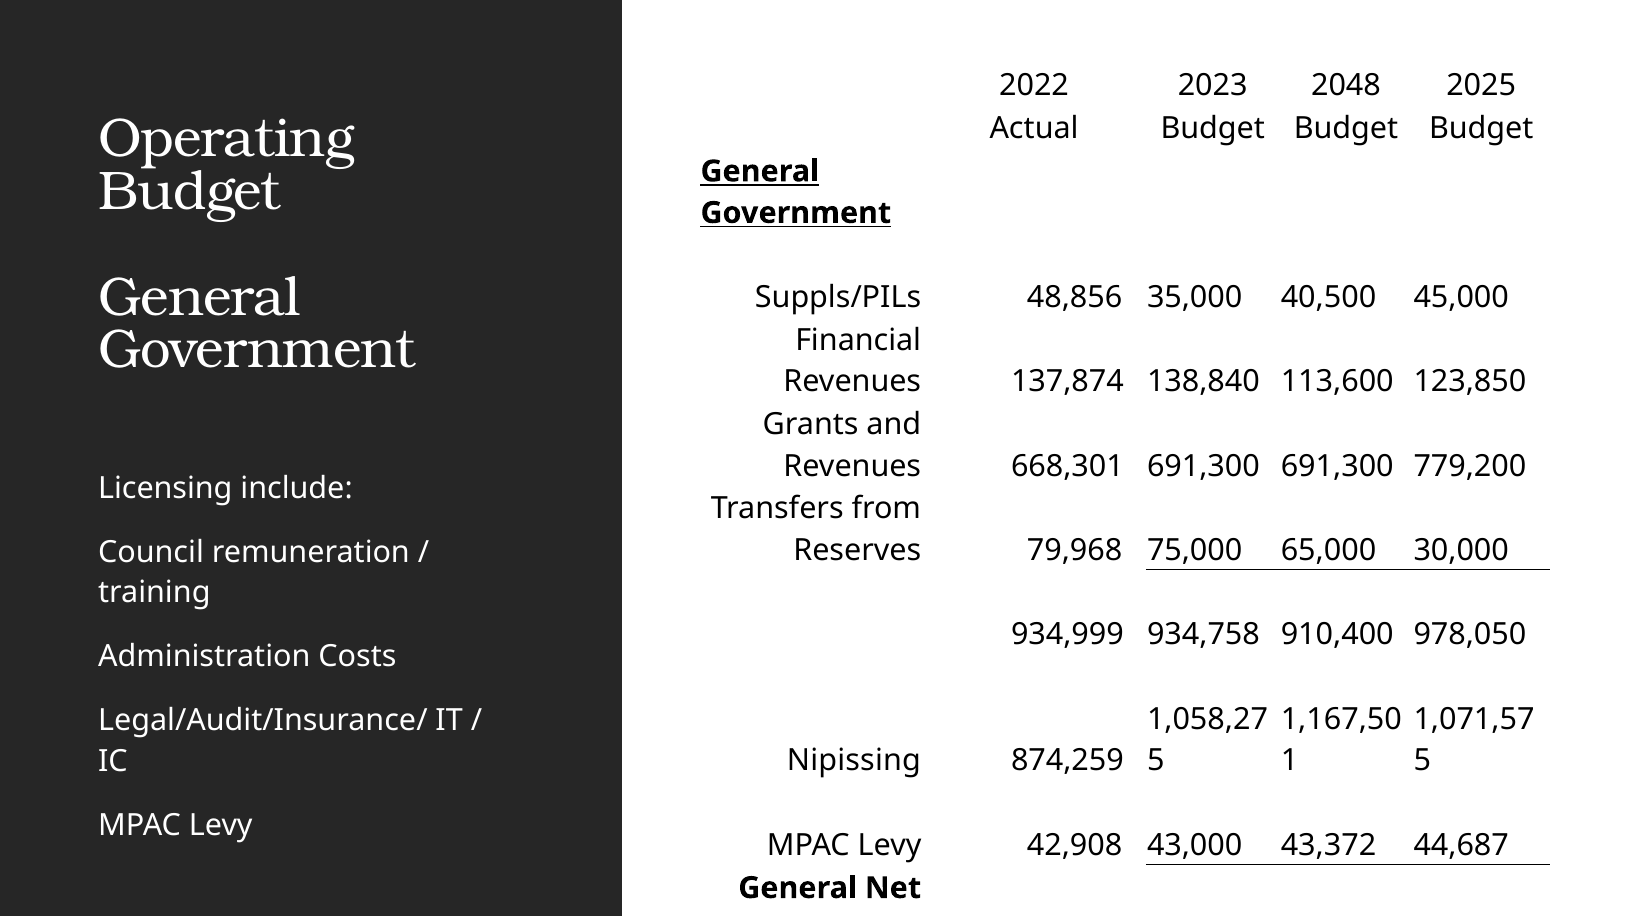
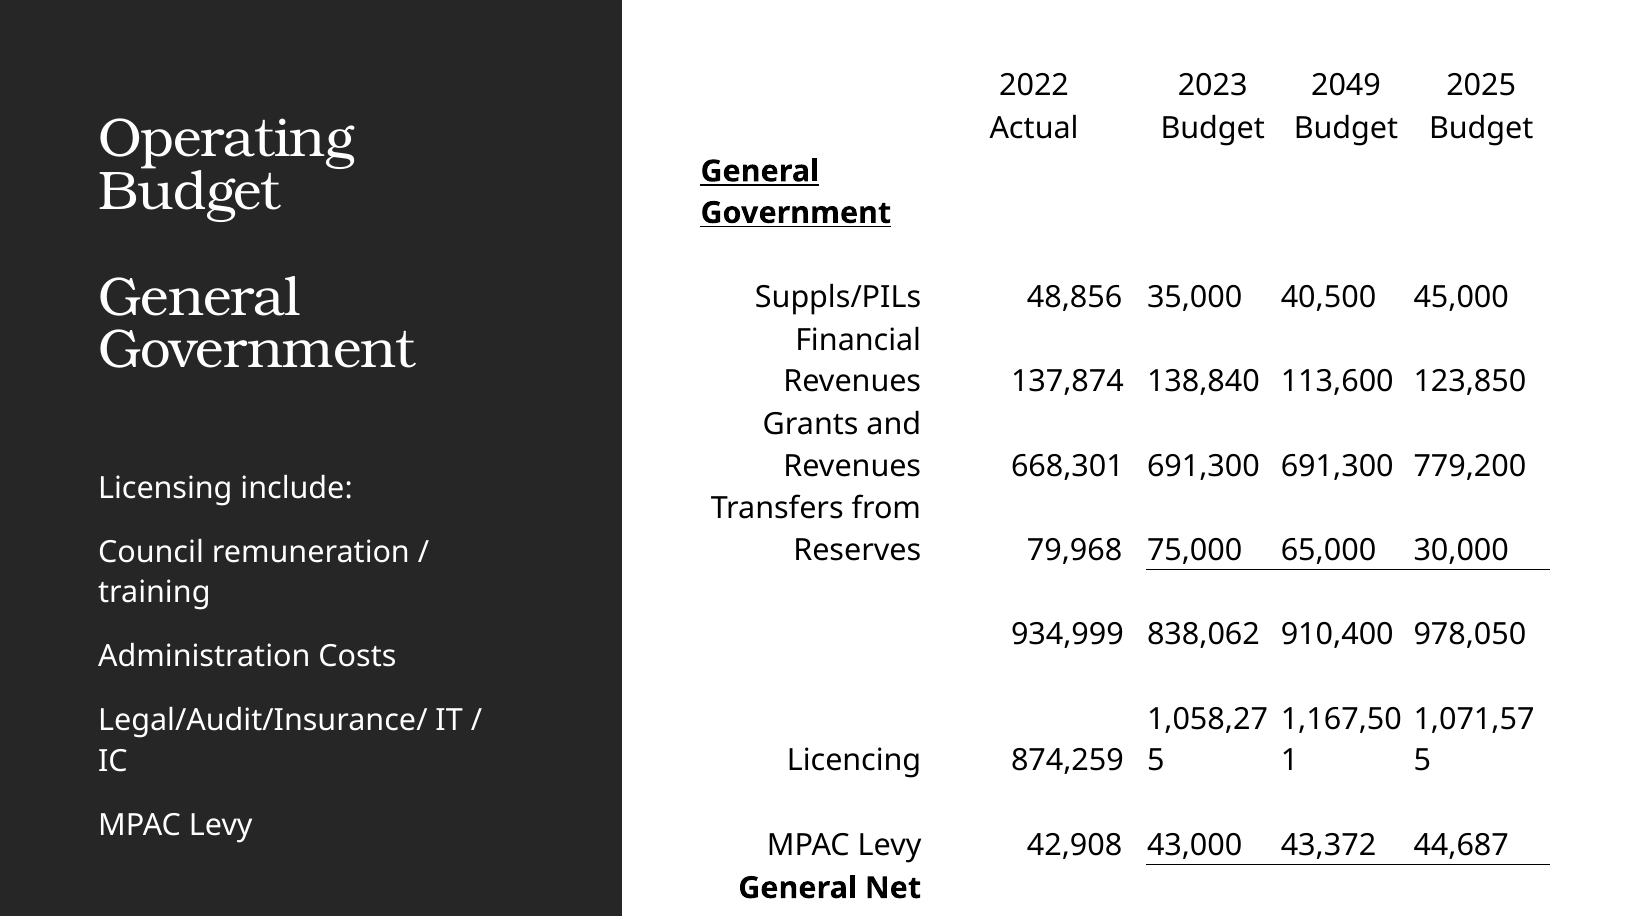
2048: 2048 -> 2049
934,758: 934,758 -> 838,062
Nipissing: Nipissing -> Licencing
